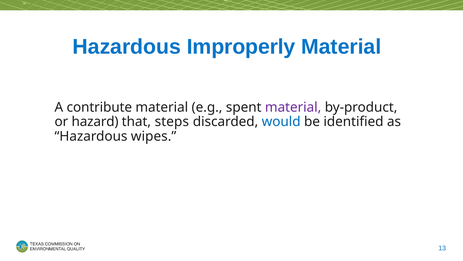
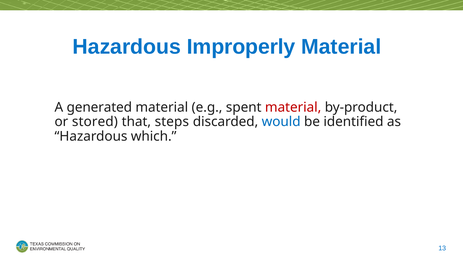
contribute: contribute -> generated
material at (293, 107) colour: purple -> red
hazard: hazard -> stored
wipes: wipes -> which
